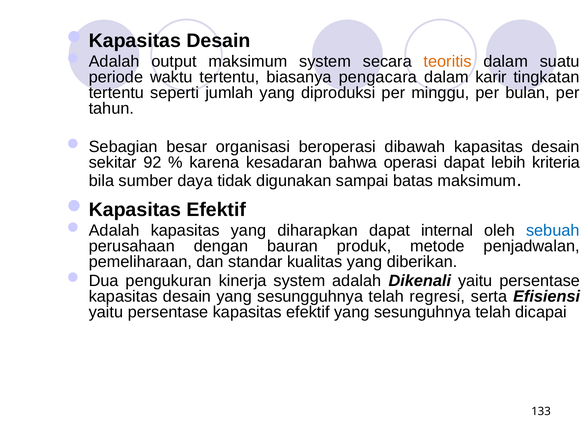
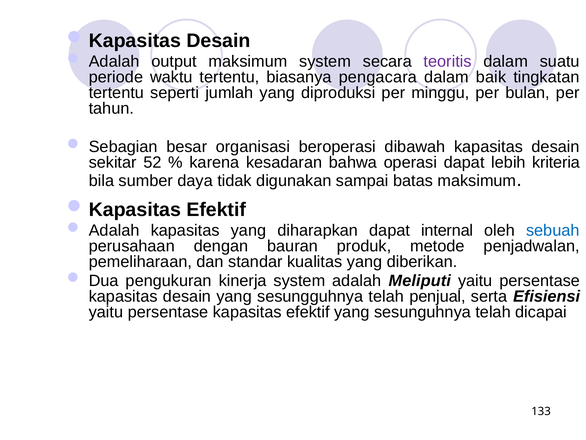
teoritis colour: orange -> purple
karir: karir -> baik
92: 92 -> 52
Dikenali: Dikenali -> Meliputi
regresi: regresi -> penjual
